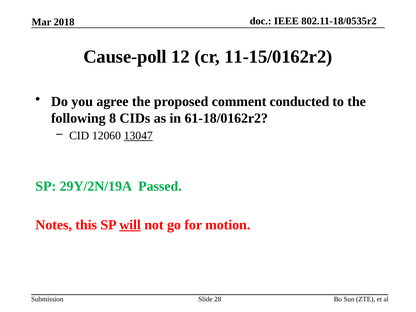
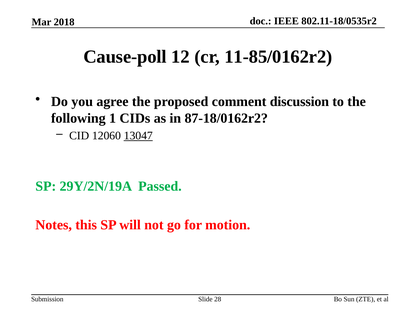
11-15/0162r2: 11-15/0162r2 -> 11-85/0162r2
conducted: conducted -> discussion
8: 8 -> 1
61-18/0162r2: 61-18/0162r2 -> 87-18/0162r2
will underline: present -> none
